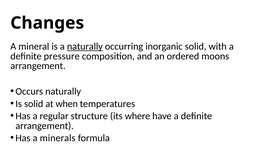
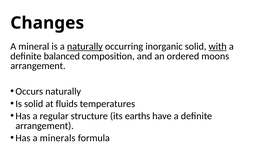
with underline: none -> present
pressure: pressure -> balanced
when: when -> fluids
where: where -> earths
